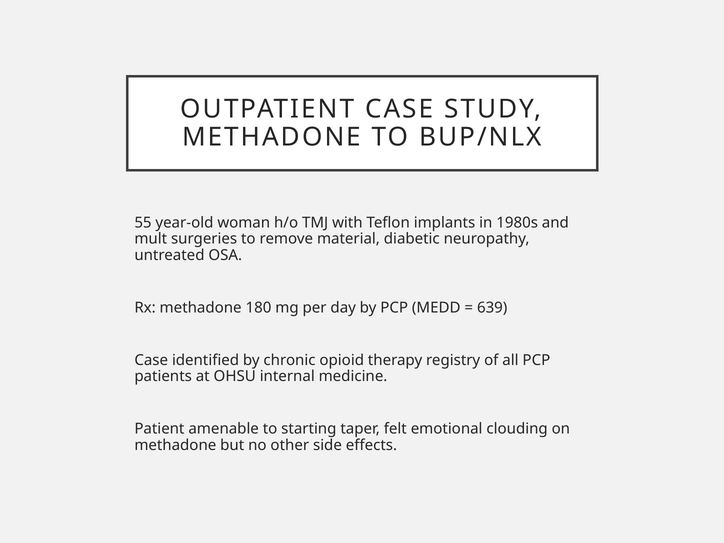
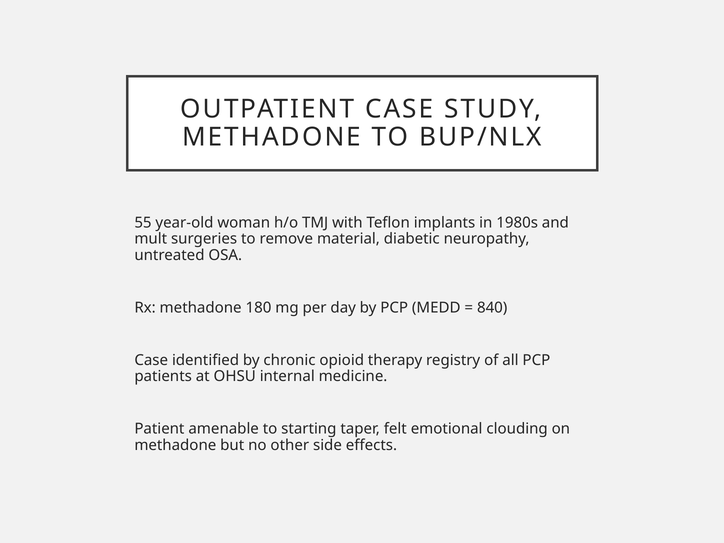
639: 639 -> 840
